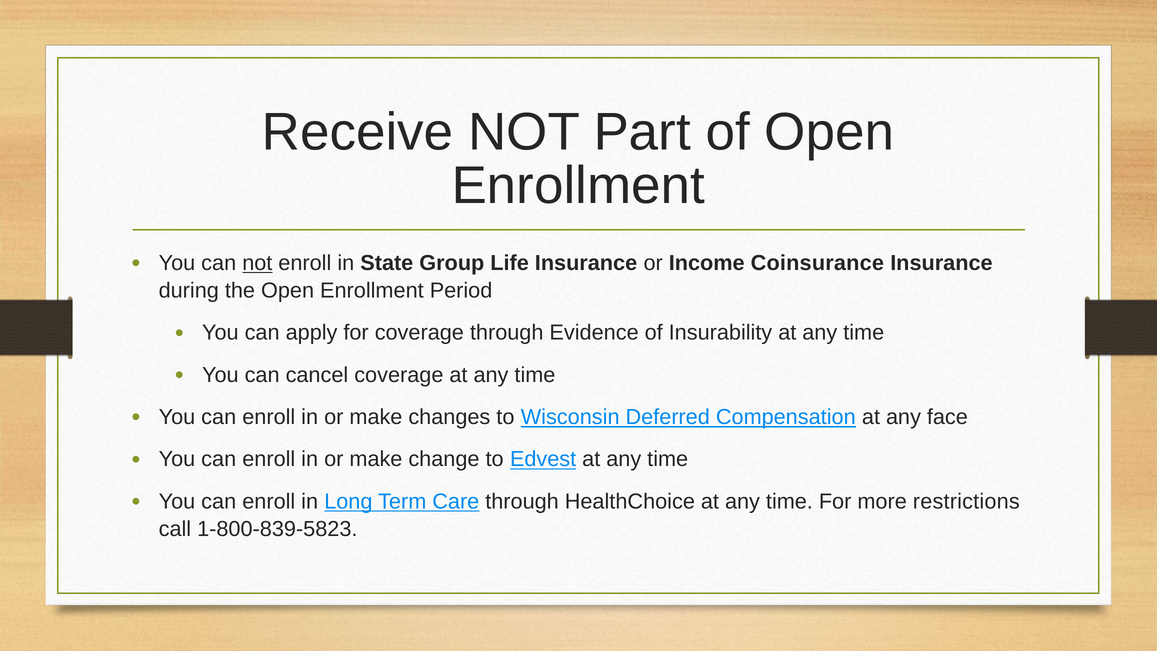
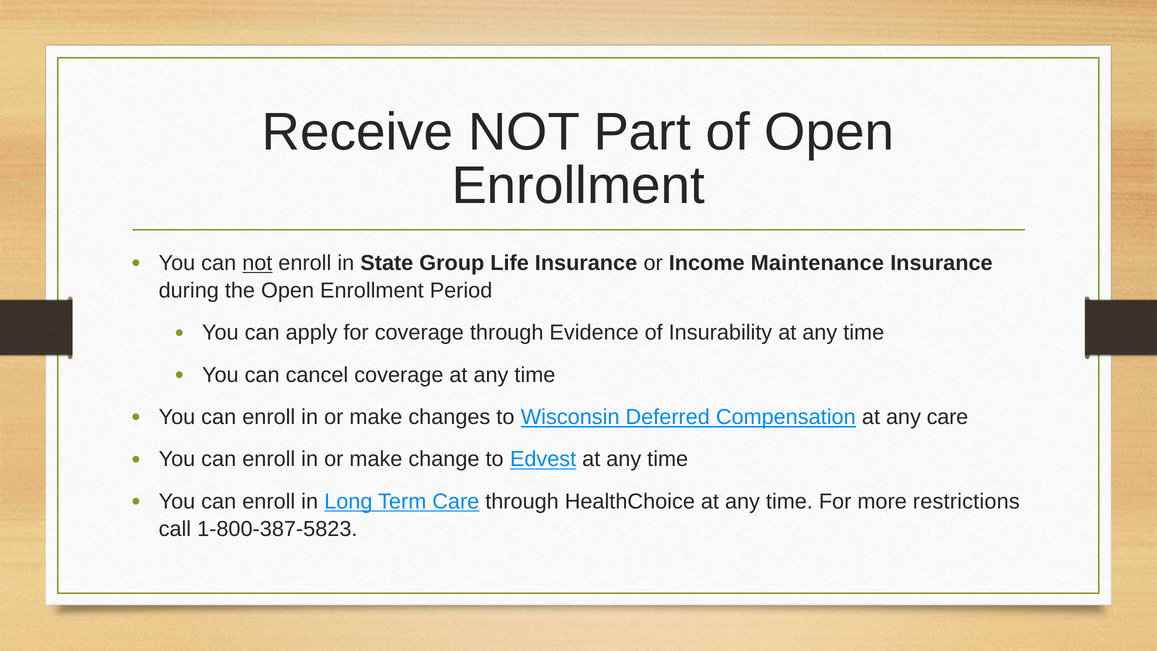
Coinsurance: Coinsurance -> Maintenance
any face: face -> care
1-800-839-5823: 1-800-839-5823 -> 1-800-387-5823
